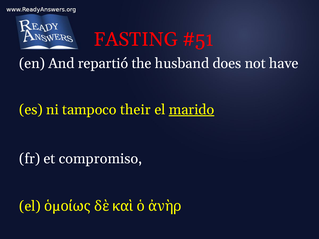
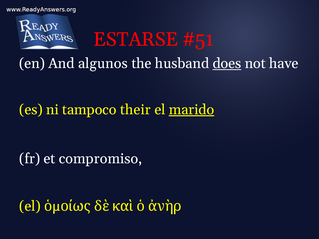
FASTING: FASTING -> ESTARSE
repartió: repartió -> algunos
does underline: none -> present
